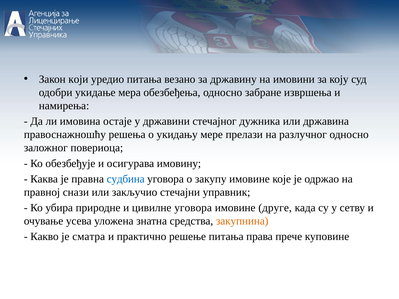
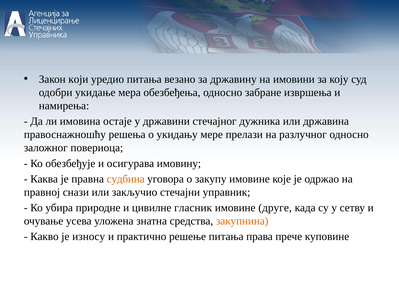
судбина colour: blue -> orange
цивилне уговора: уговора -> гласник
сматра: сматра -> износу
